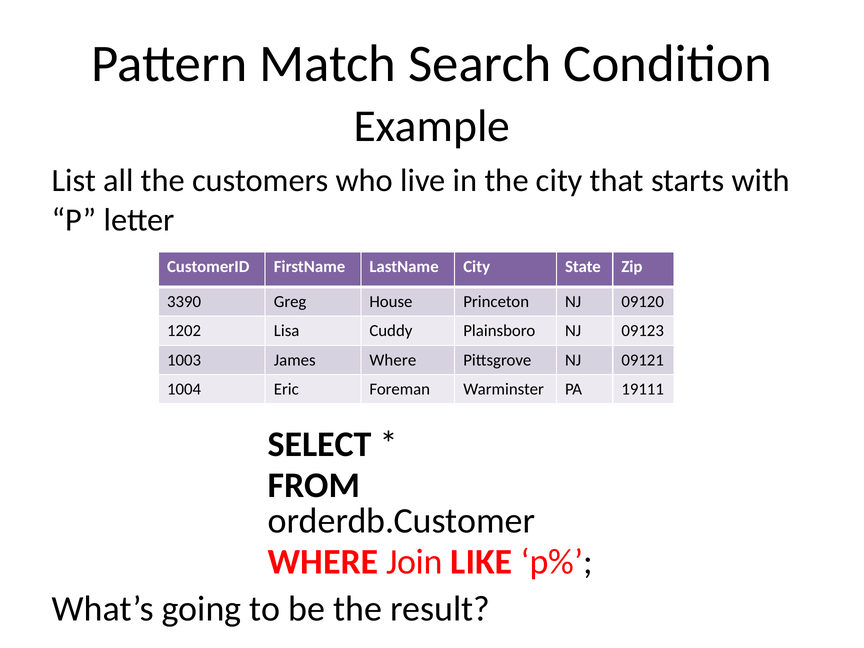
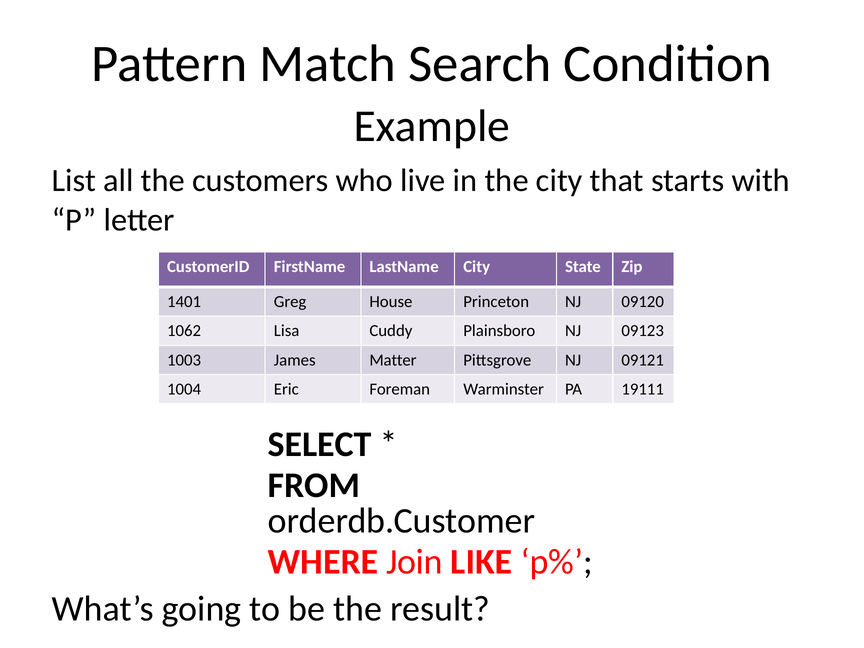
3390: 3390 -> 1401
1202: 1202 -> 1062
James Where: Where -> Matter
